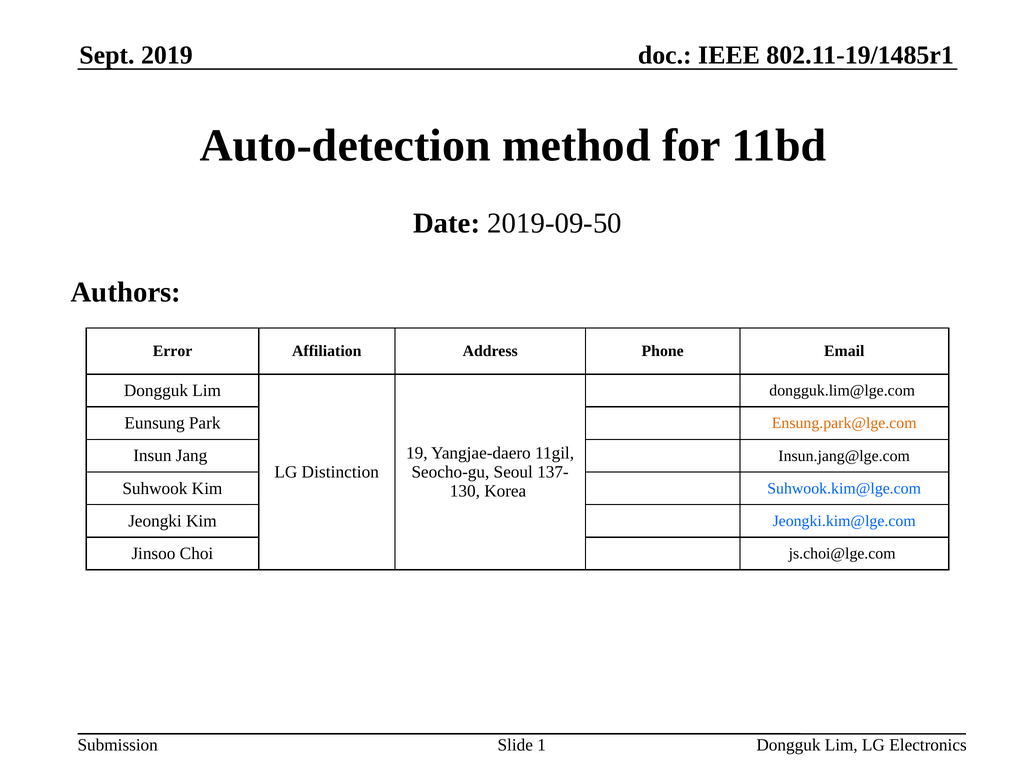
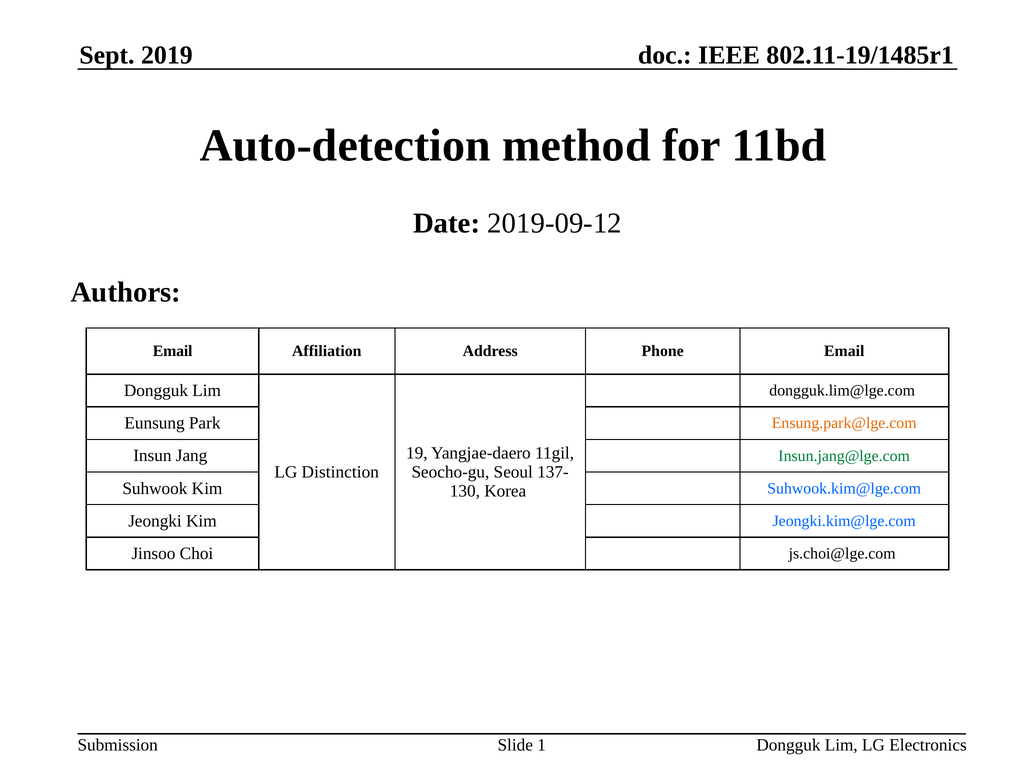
2019-09-50: 2019-09-50 -> 2019-09-12
Error at (173, 351): Error -> Email
Insun.jang@lge.com colour: black -> green
